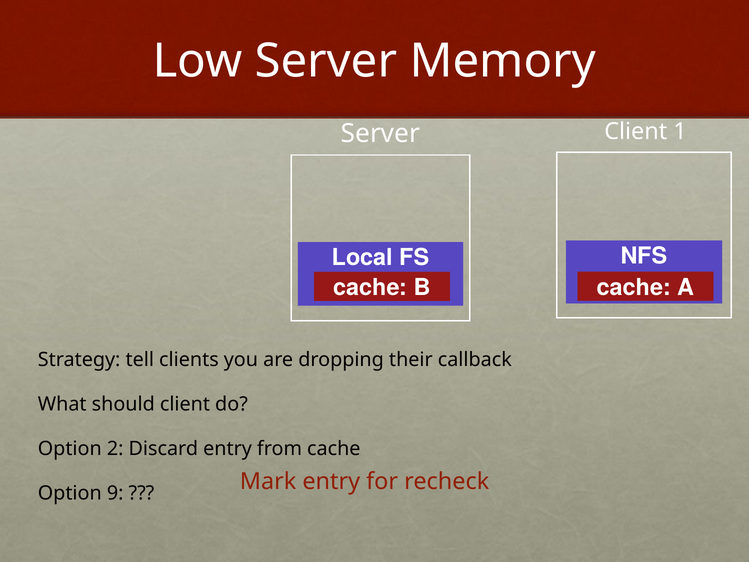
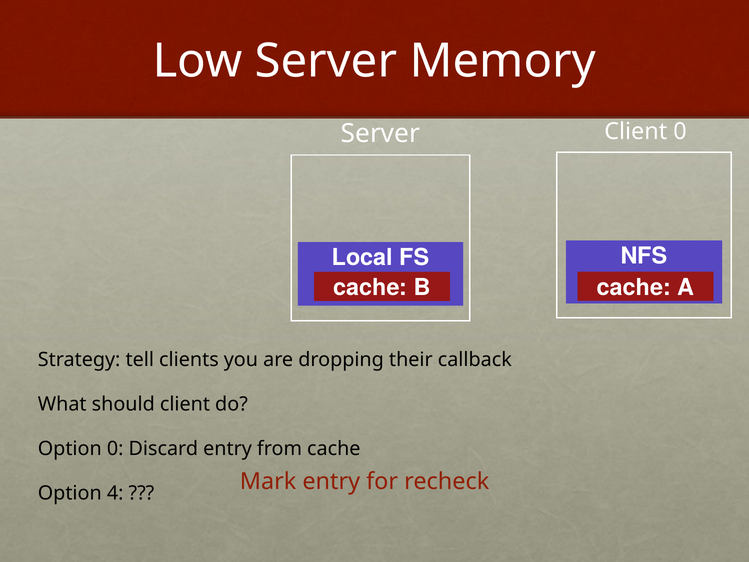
Client 1: 1 -> 0
Option 2: 2 -> 0
9: 9 -> 4
